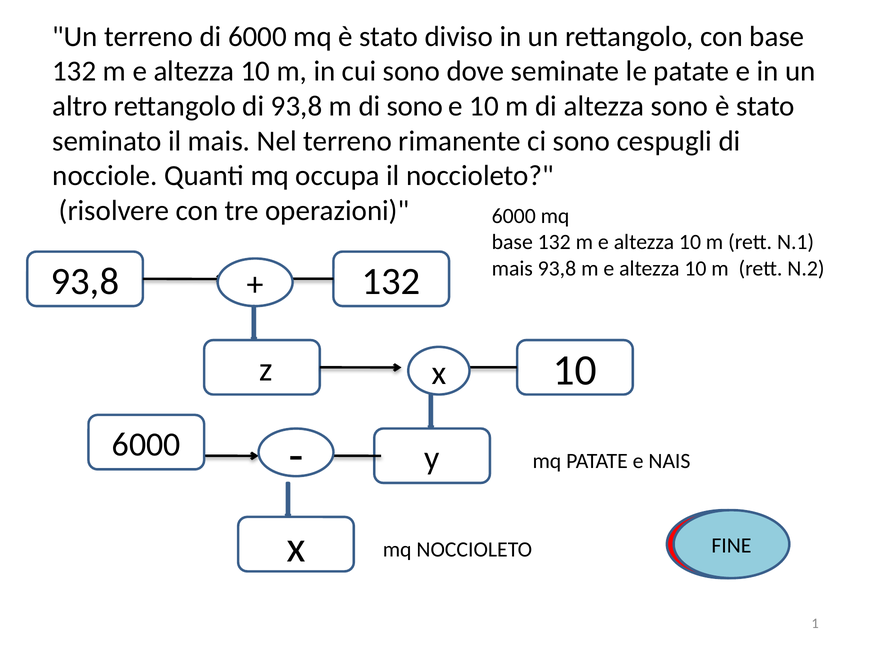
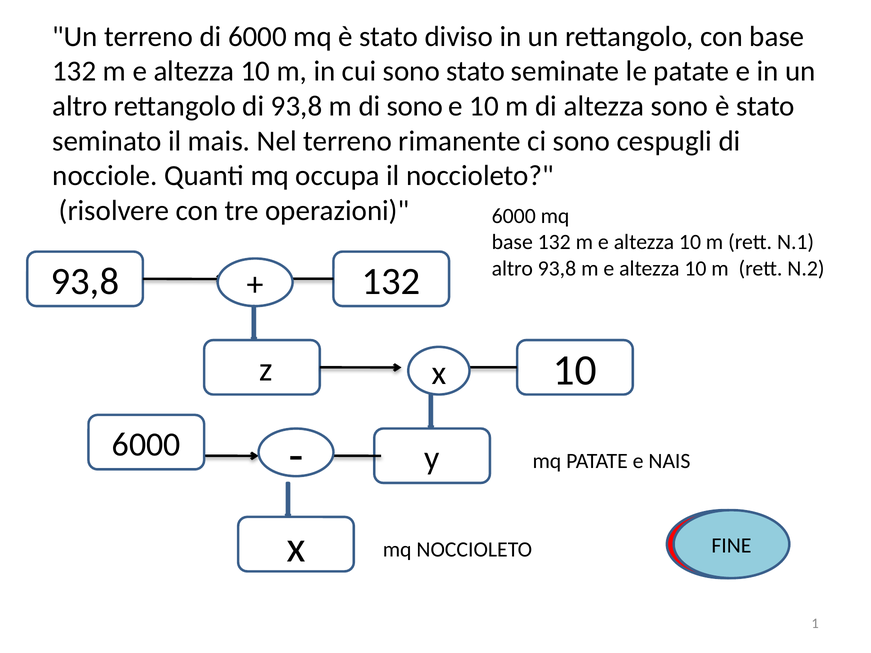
sono dove: dove -> stato
mais at (512, 268): mais -> altro
